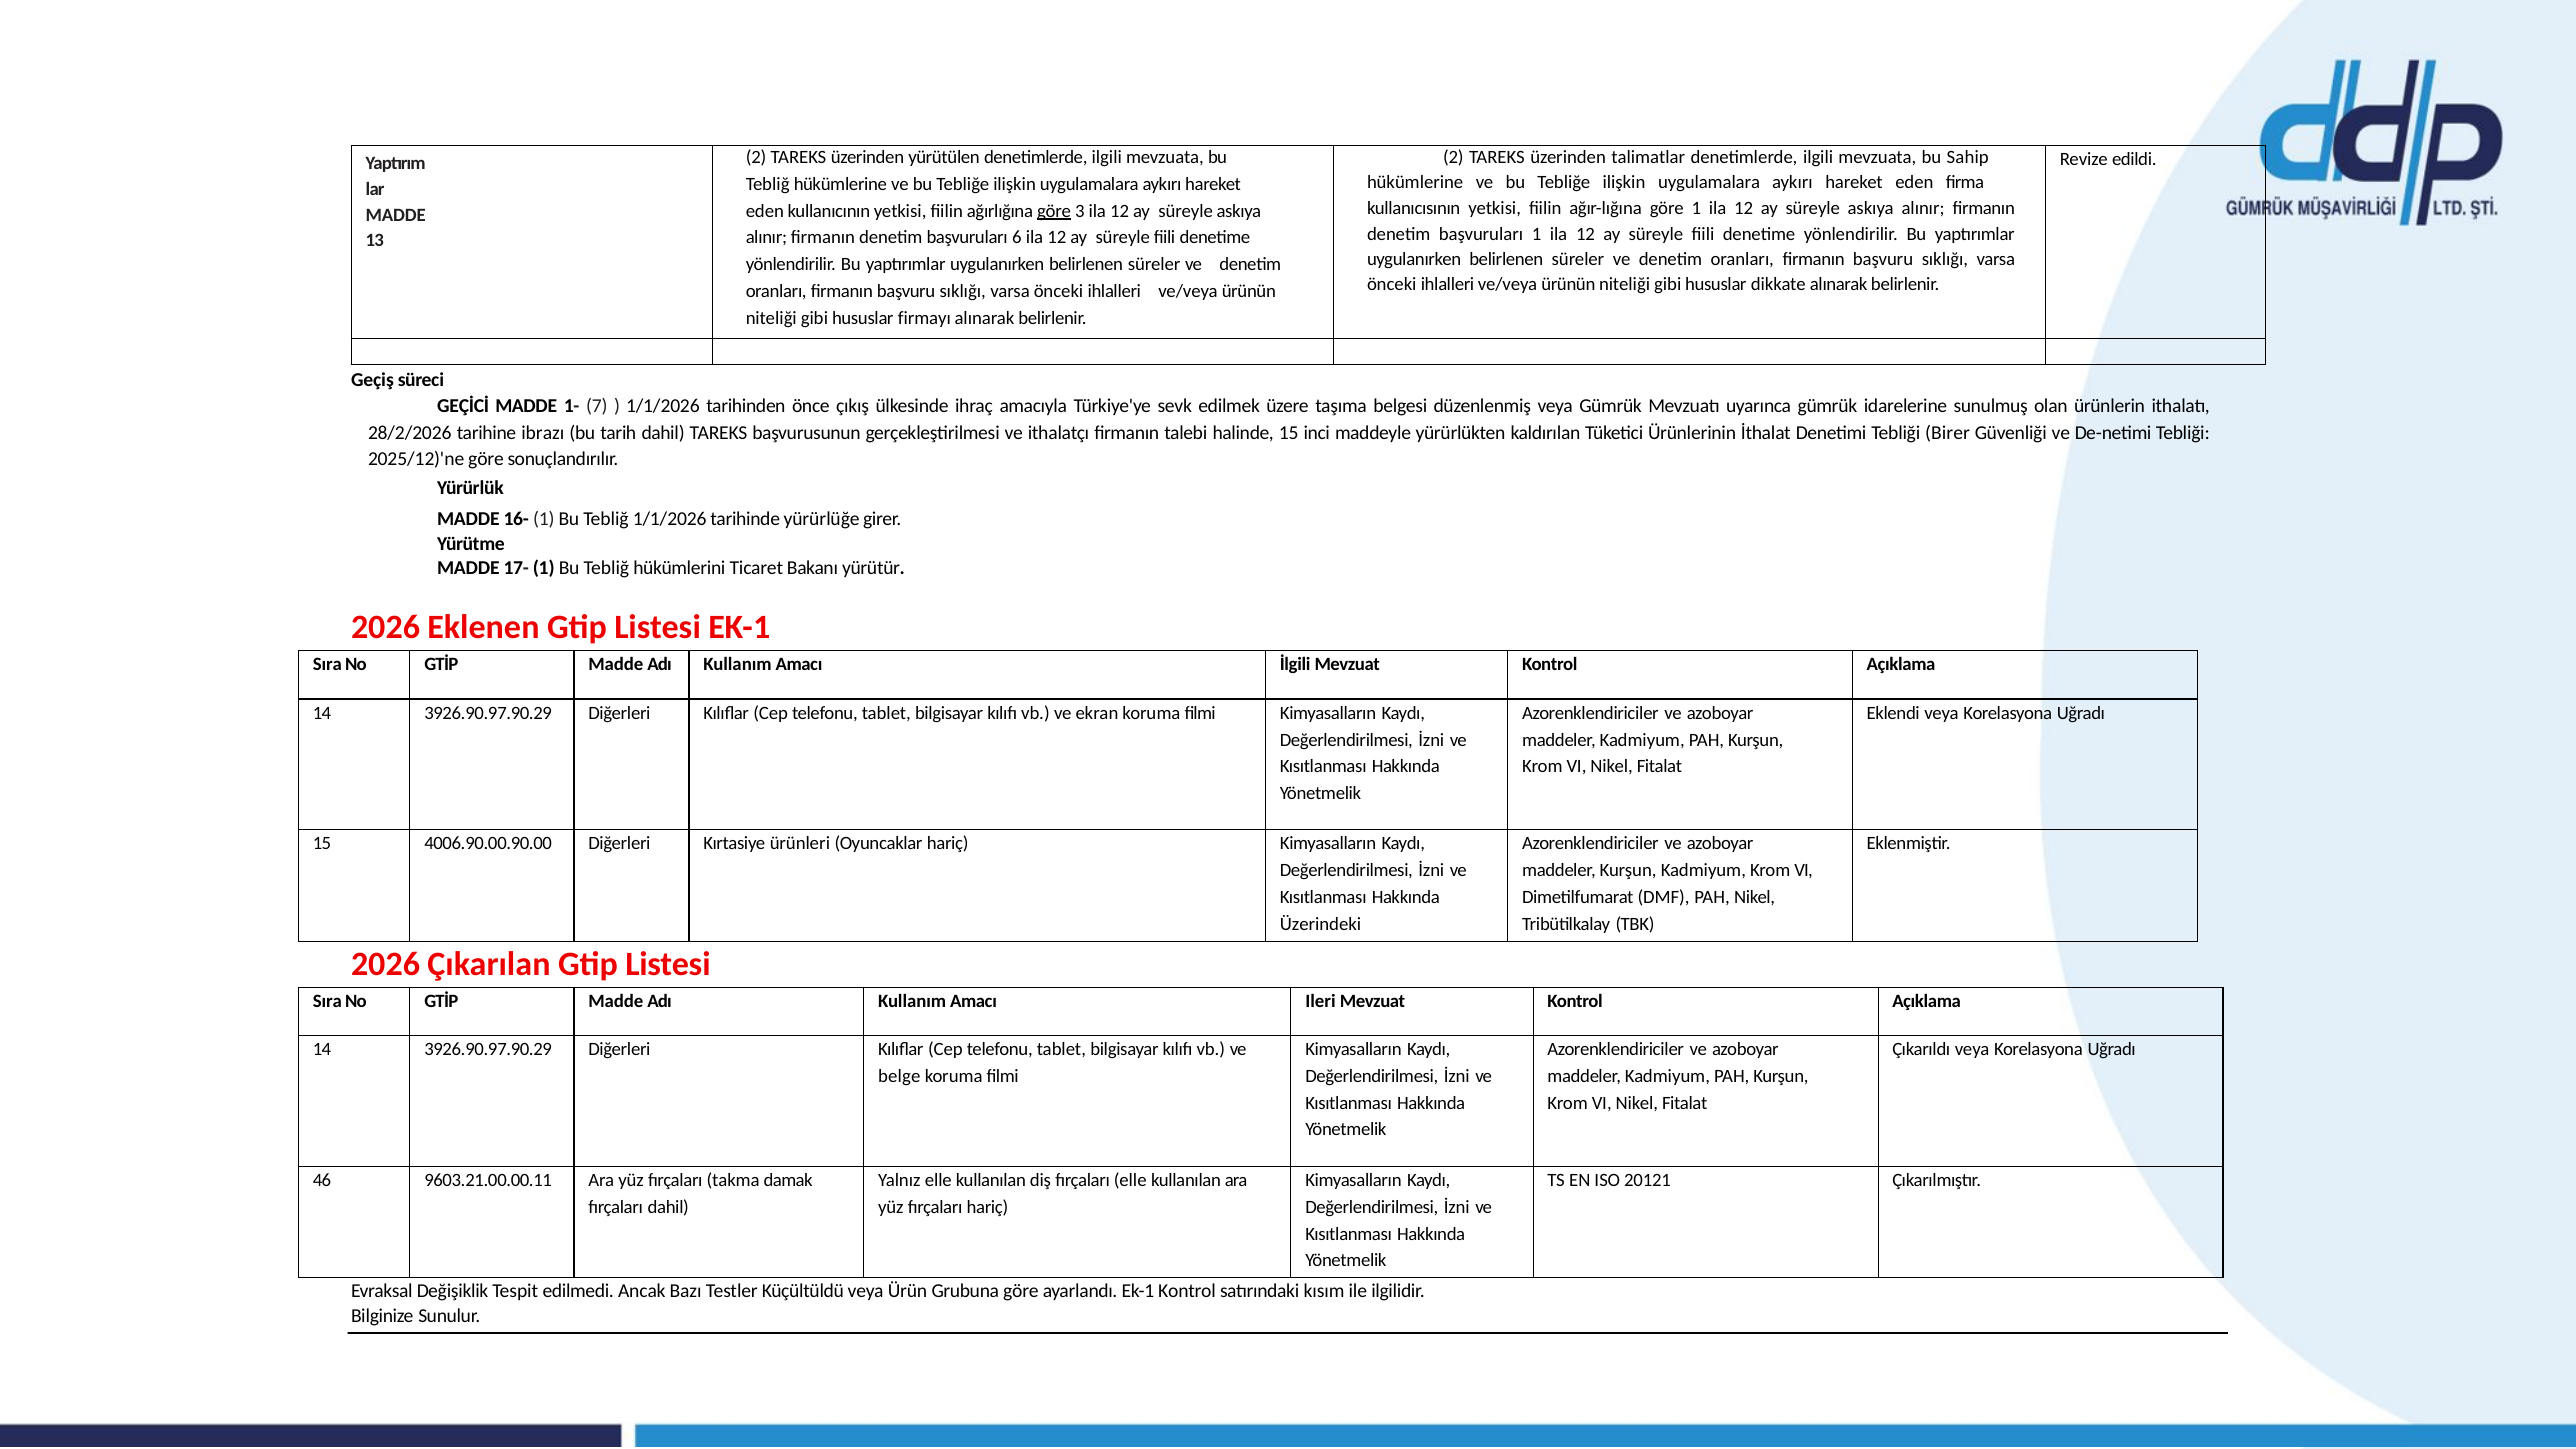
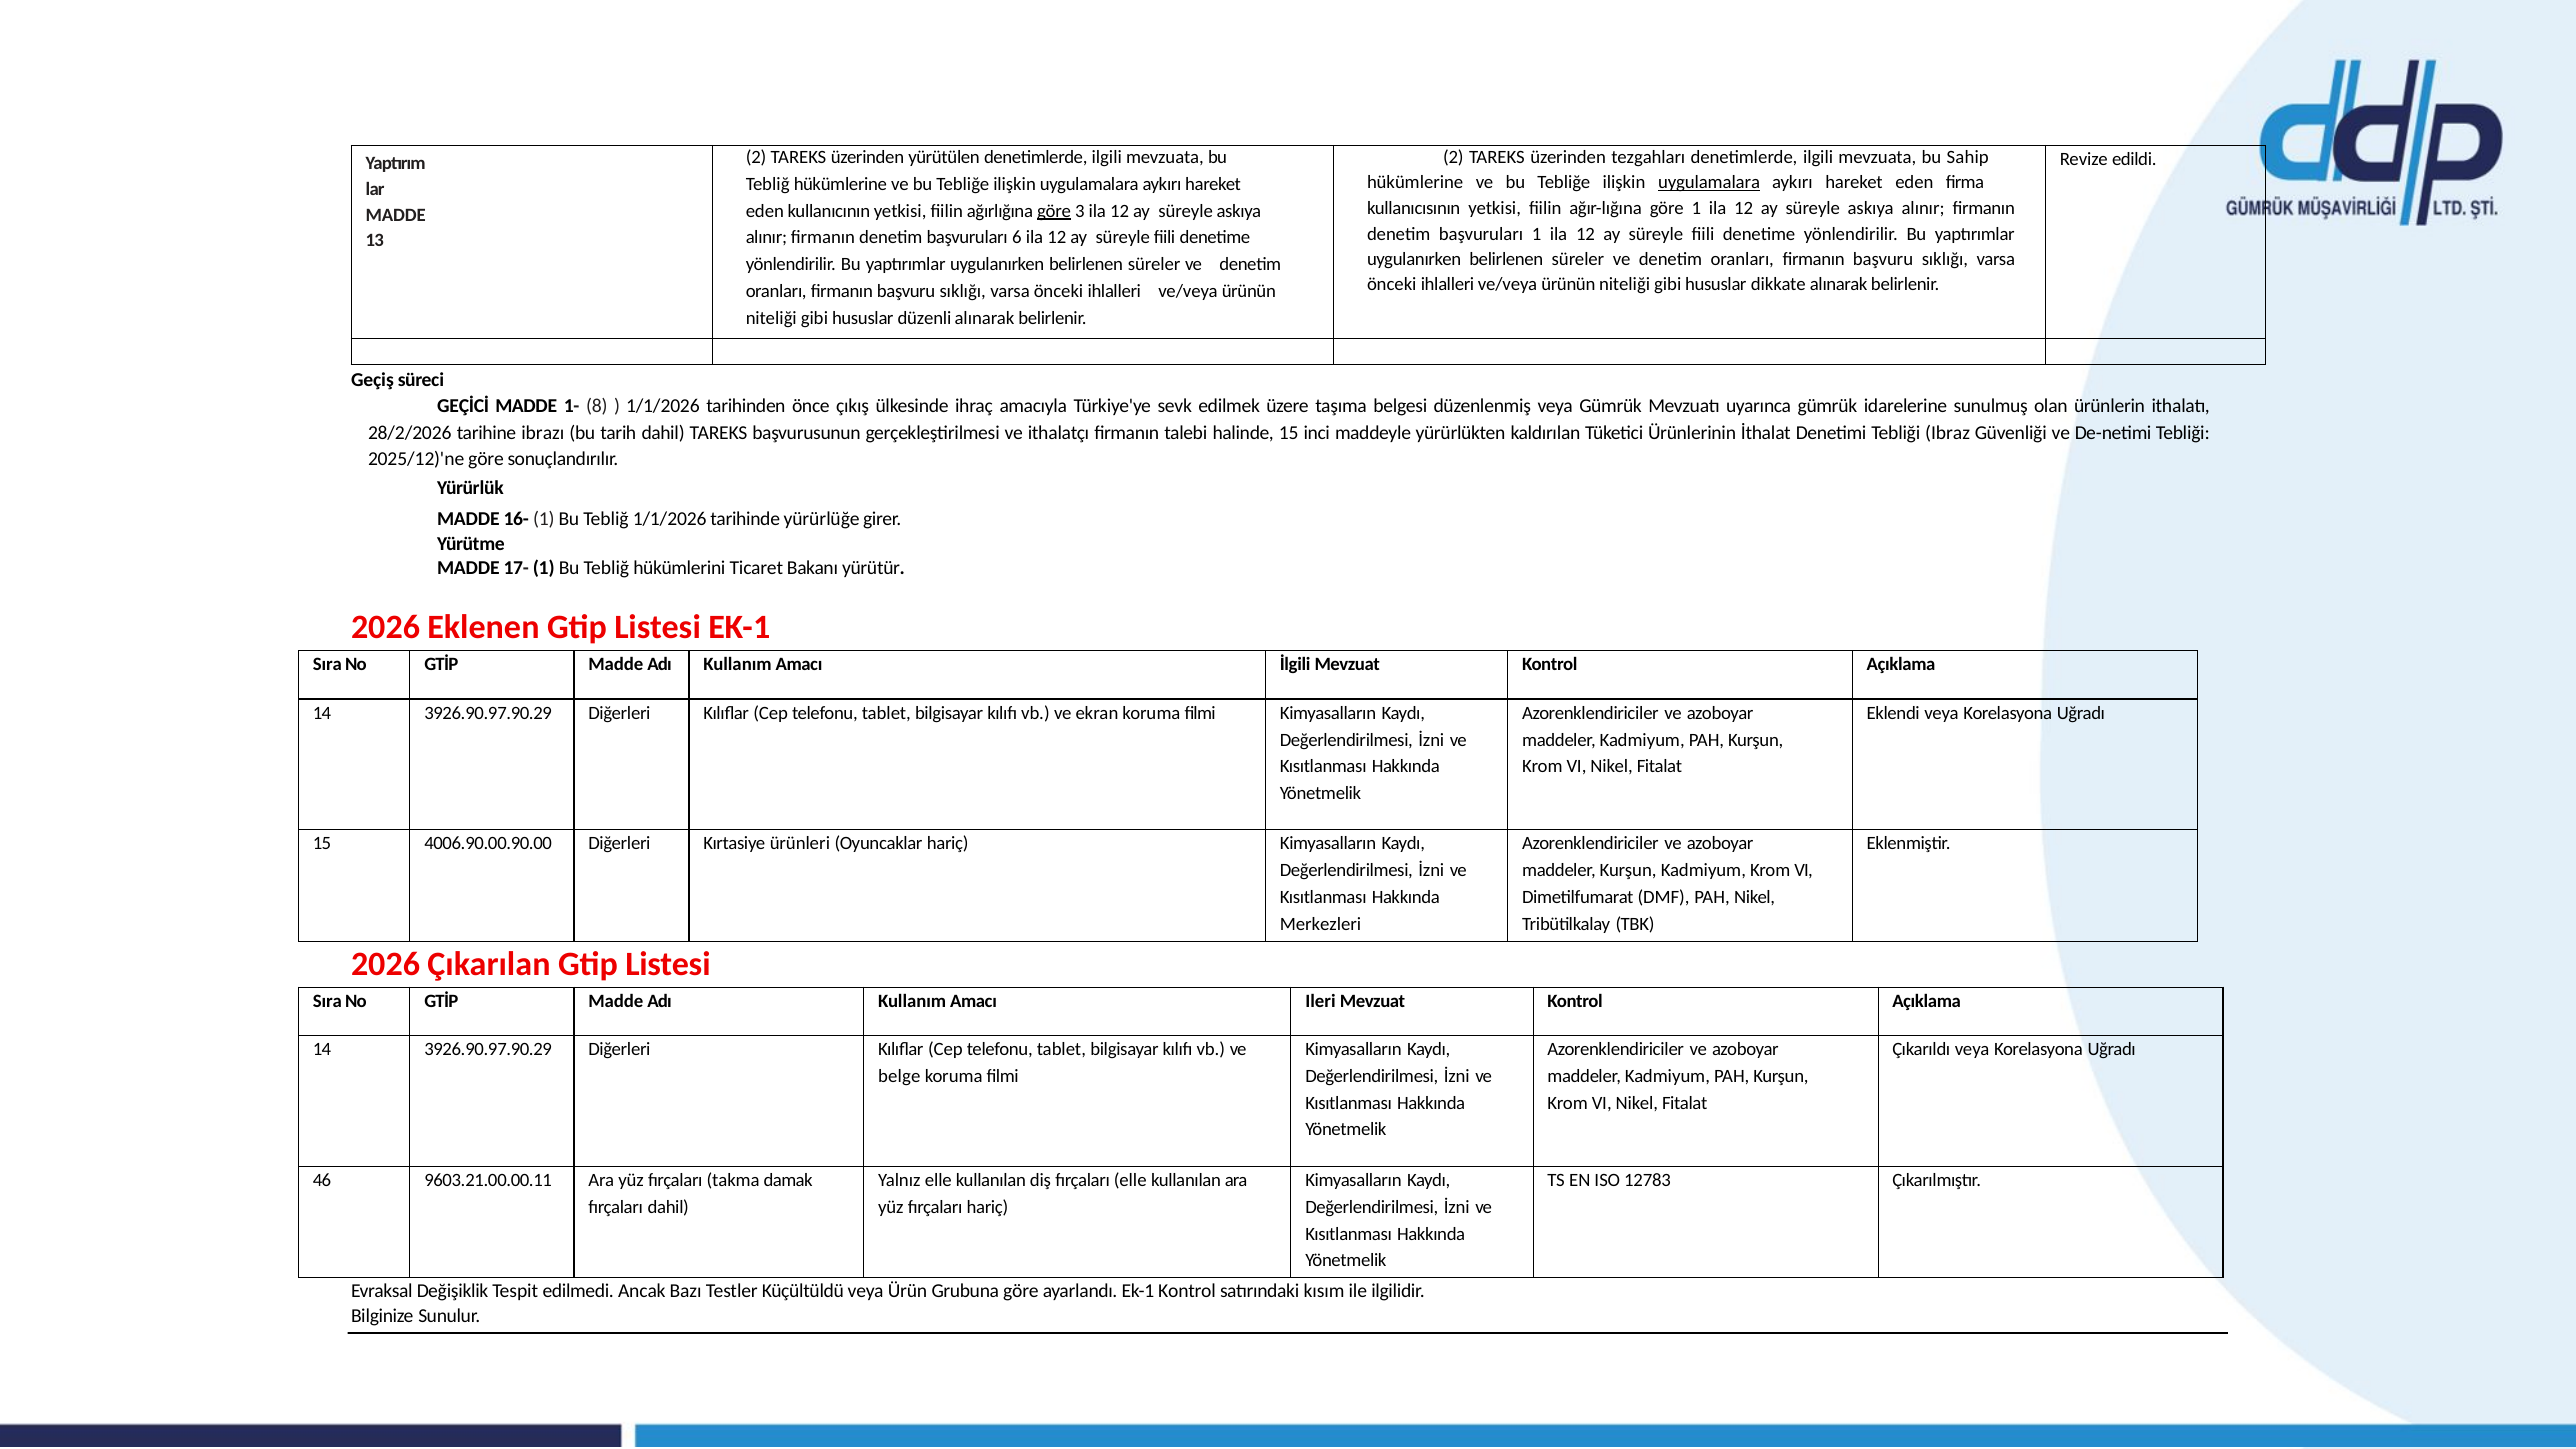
talimatlar: talimatlar -> tezgahları
uygulamalara at (1709, 183) underline: none -> present
firmayı: firmayı -> düzenli
7: 7 -> 8
Birer: Birer -> Ibraz
Üzerindeki: Üzerindeki -> Merkezleri
20121: 20121 -> 12783
